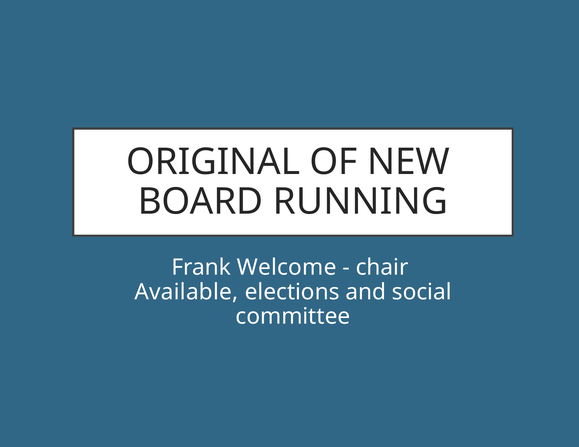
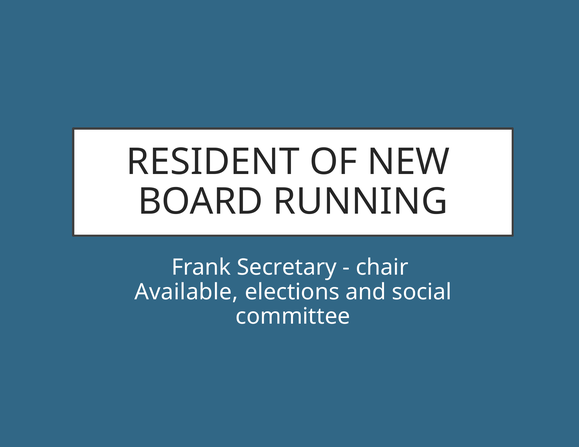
ORIGINAL: ORIGINAL -> RESIDENT
Welcome: Welcome -> Secretary
